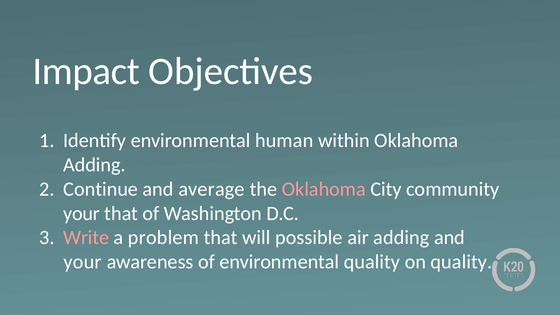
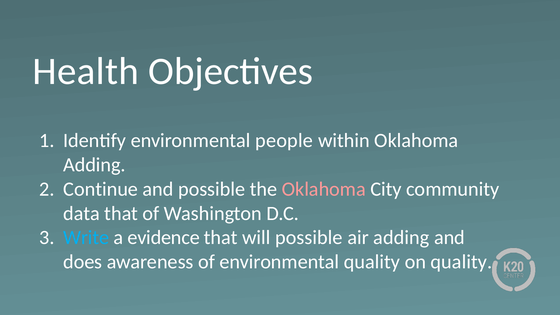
Impact: Impact -> Health
human: human -> people
and average: average -> possible
your at (82, 213): your -> data
Write colour: pink -> light blue
problem: problem -> evidence
your at (83, 262): your -> does
